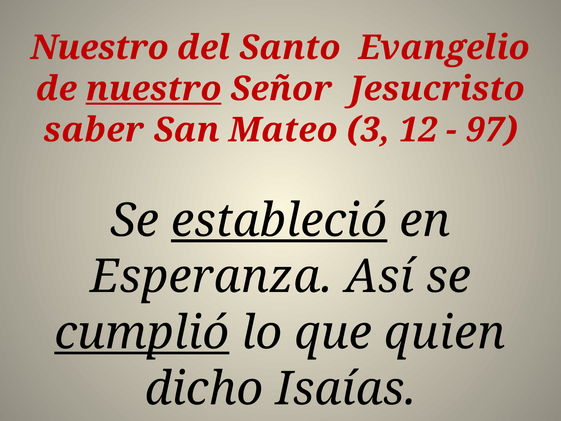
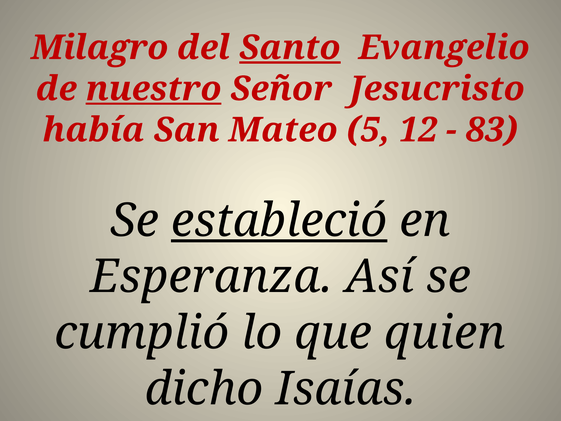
Nuestro at (100, 48): Nuestro -> Milagro
Santo underline: none -> present
saber: saber -> había
3: 3 -> 5
97: 97 -> 83
cumplió underline: present -> none
